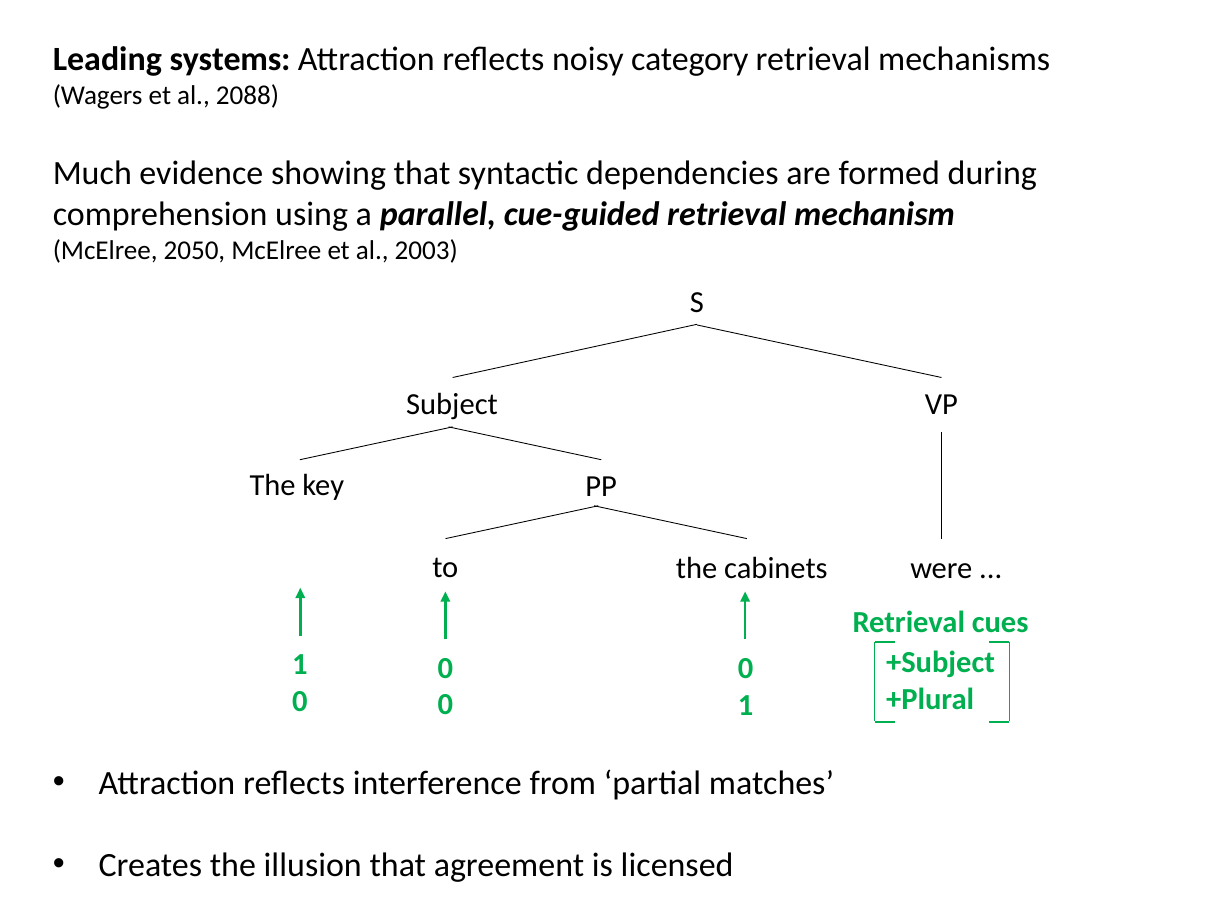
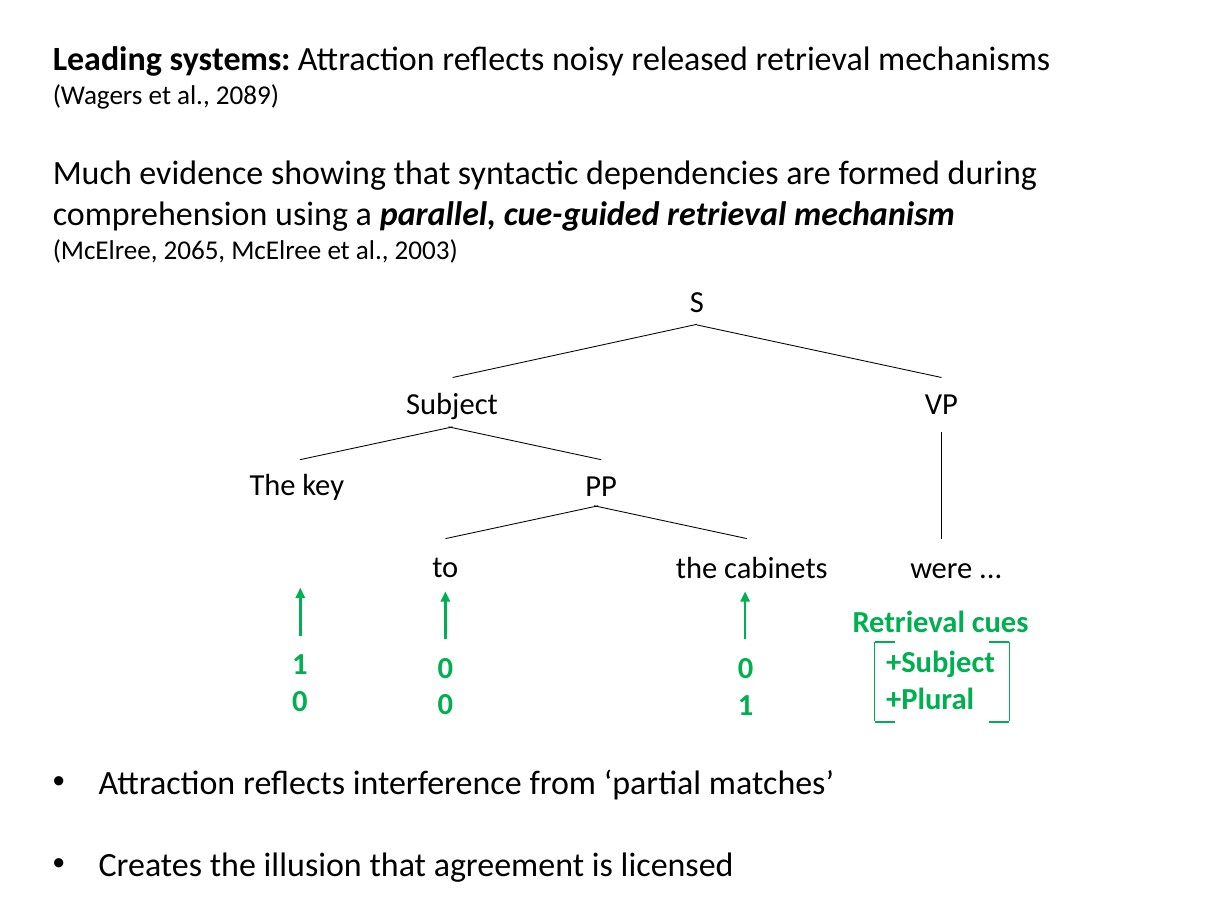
category: category -> released
2088: 2088 -> 2089
2050: 2050 -> 2065
